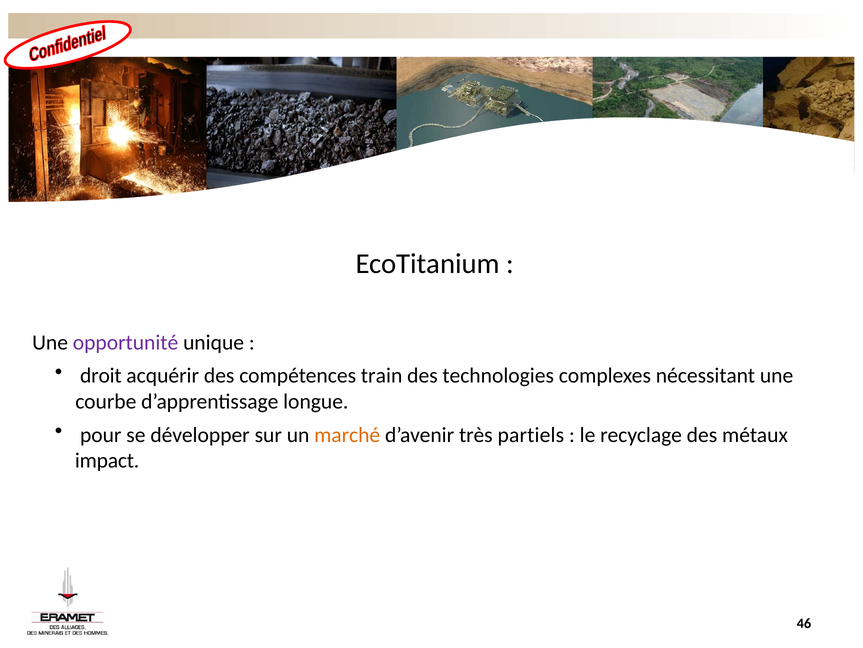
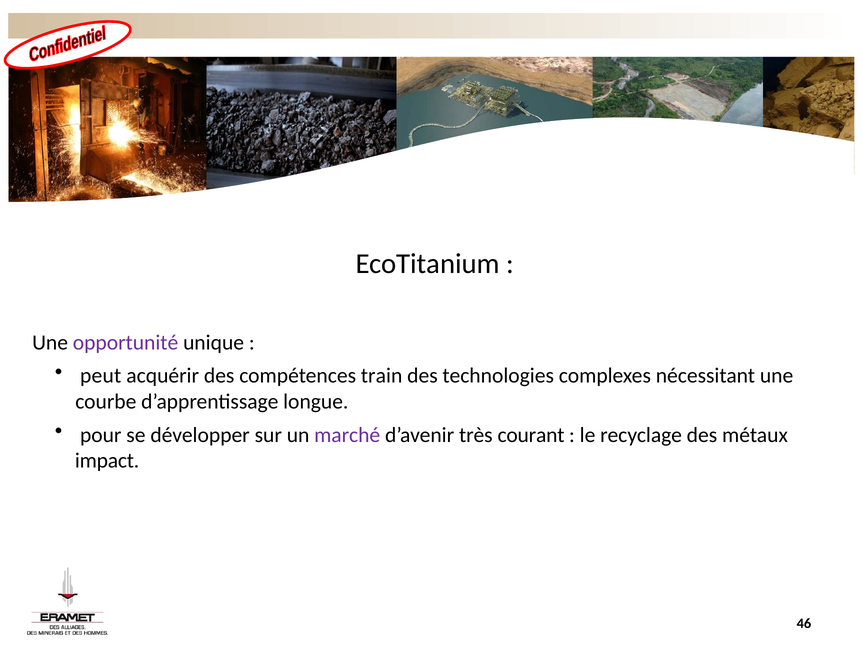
droit: droit -> peut
marché colour: orange -> purple
partiels: partiels -> courant
